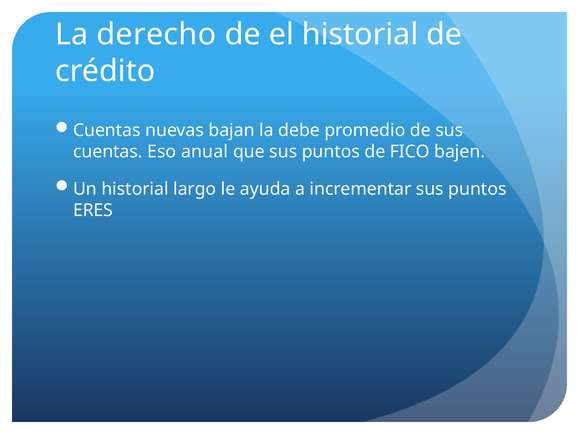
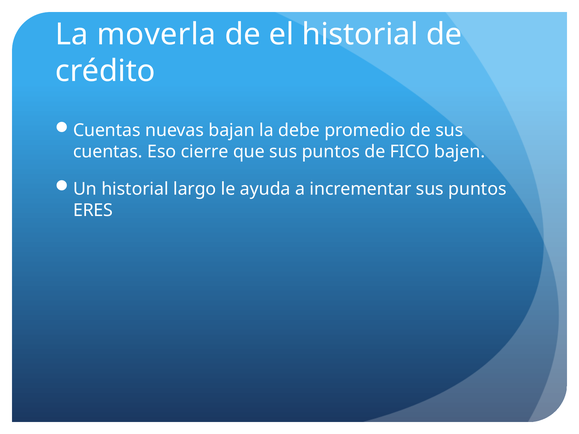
derecho: derecho -> moverla
anual: anual -> cierre
